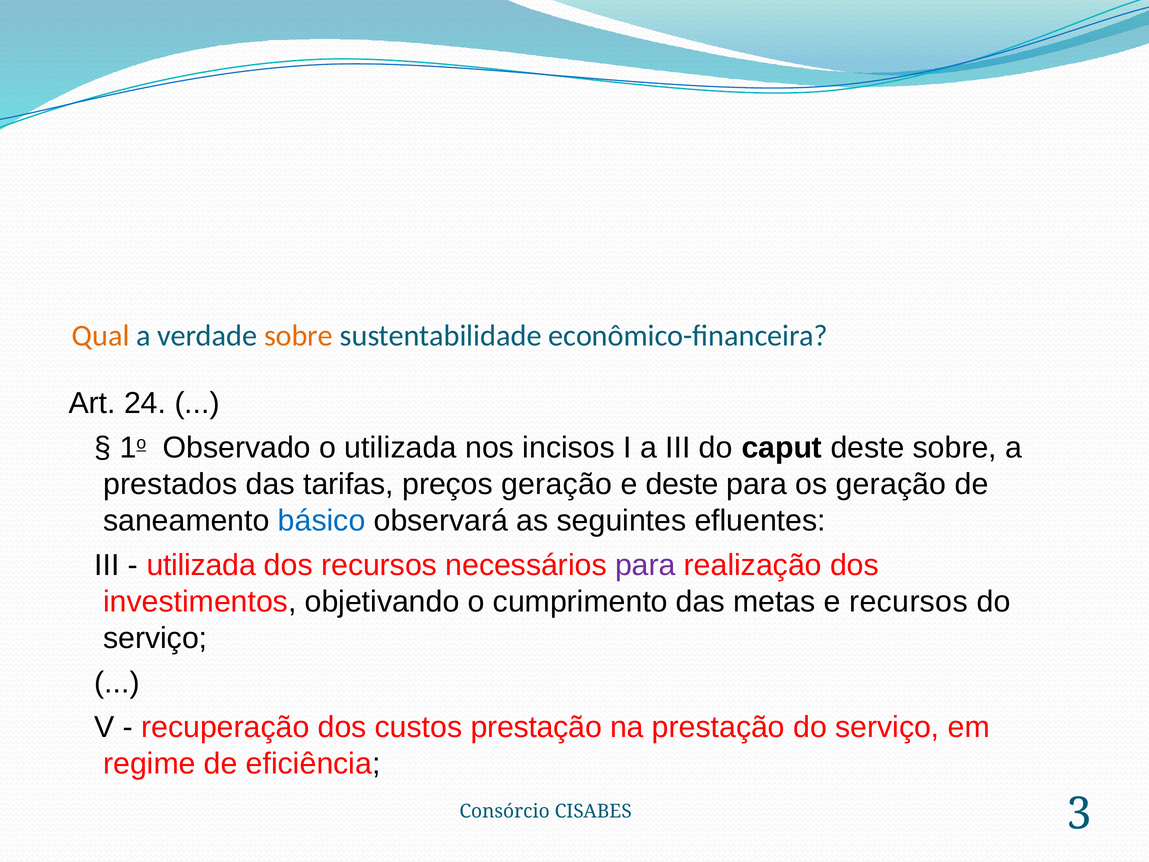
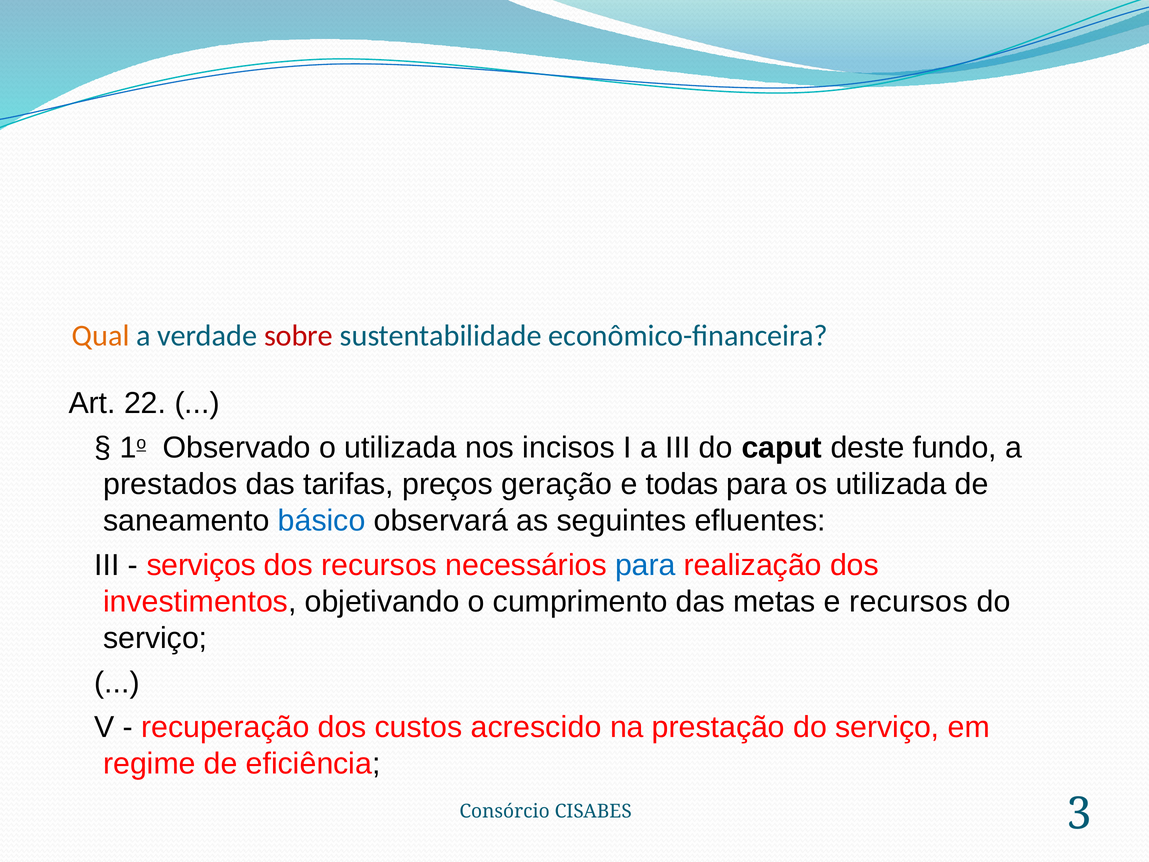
sobre at (298, 336) colour: orange -> red
24: 24 -> 22
deste sobre: sobre -> fundo
e deste: deste -> todas
os geração: geração -> utilizada
utilizada at (201, 565): utilizada -> serviços
para at (645, 565) colour: purple -> blue
custos prestação: prestação -> acrescido
